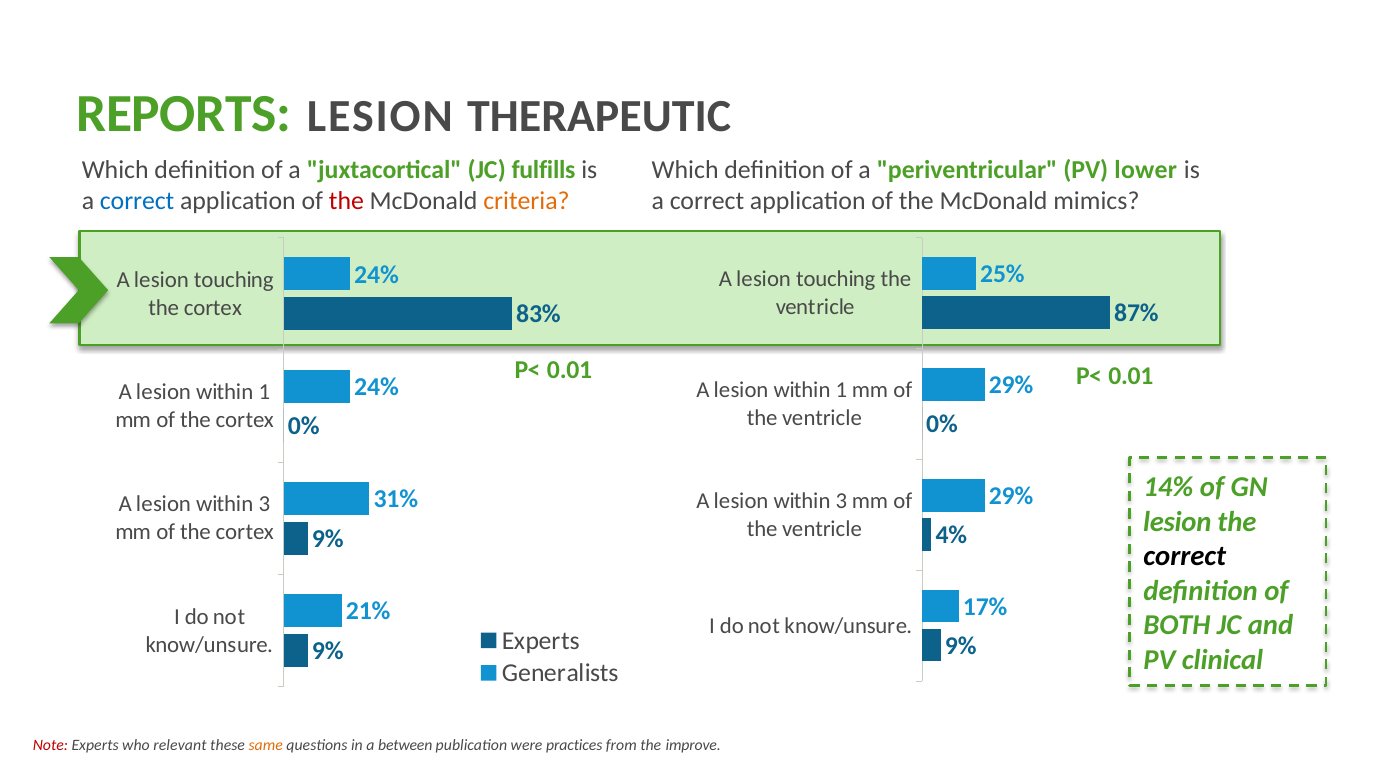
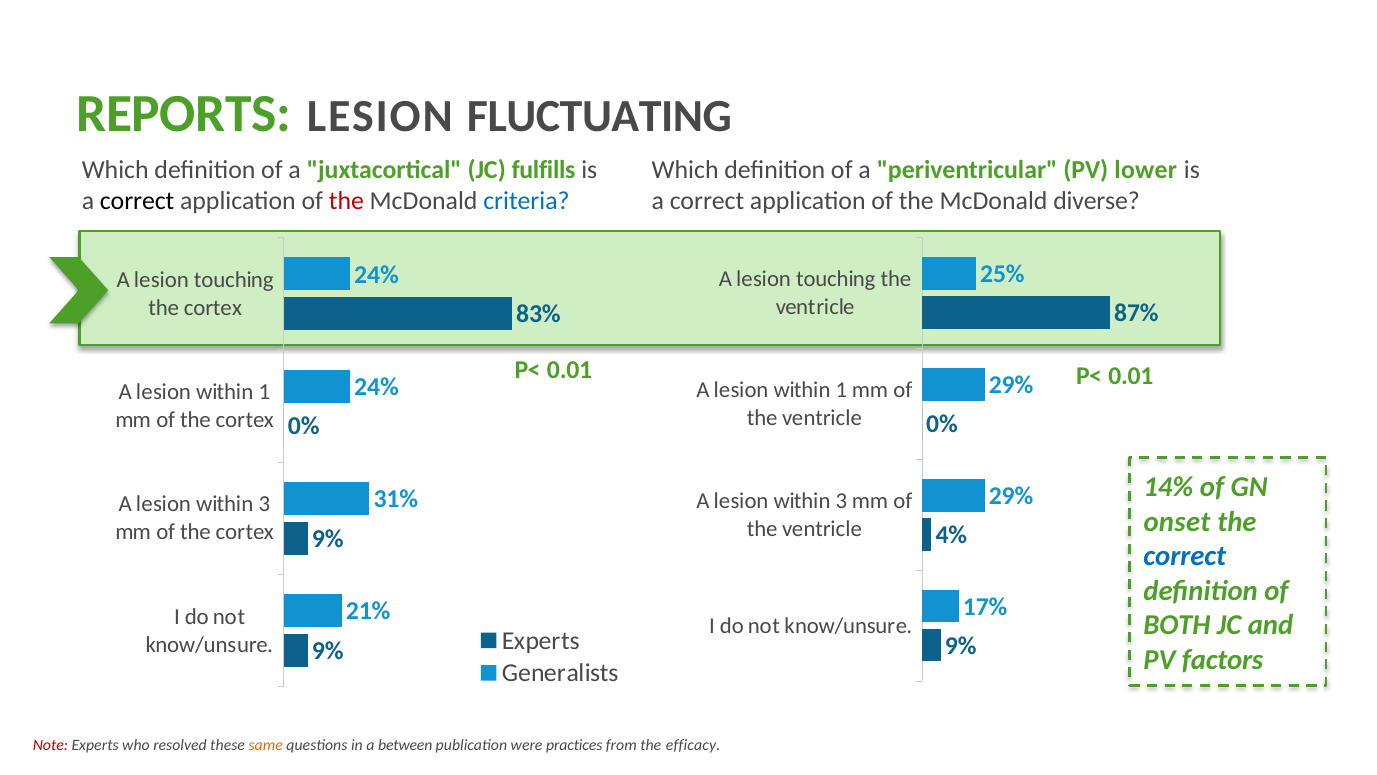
THERAPEUTIC: THERAPEUTIC -> FLUCTUATING
correct at (137, 200) colour: blue -> black
criteria colour: orange -> blue
mimics: mimics -> diverse
lesion at (1177, 522): lesion -> onset
correct at (1185, 556) colour: black -> blue
clinical: clinical -> factors
relevant: relevant -> resolved
improve: improve -> efficacy
